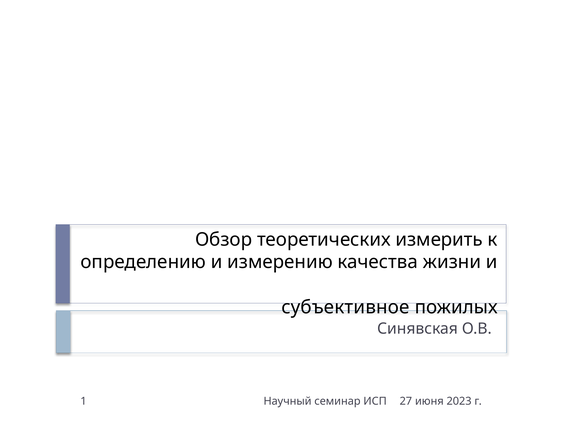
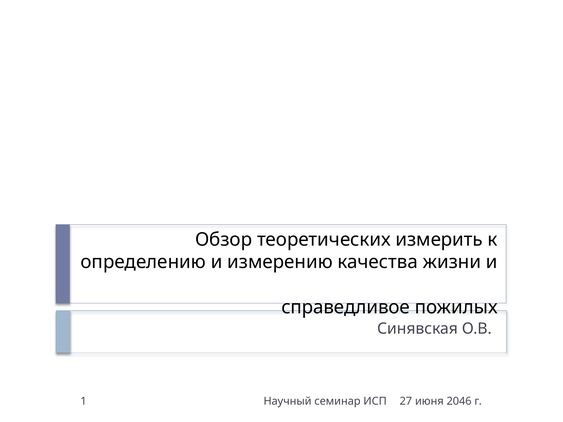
субъективное: субъективное -> справедливое
2023: 2023 -> 2046
